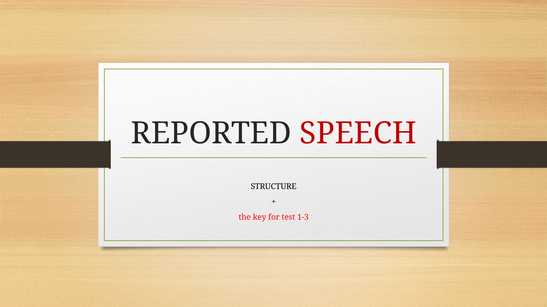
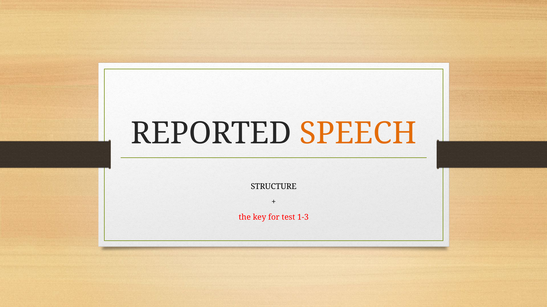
SPEECH colour: red -> orange
